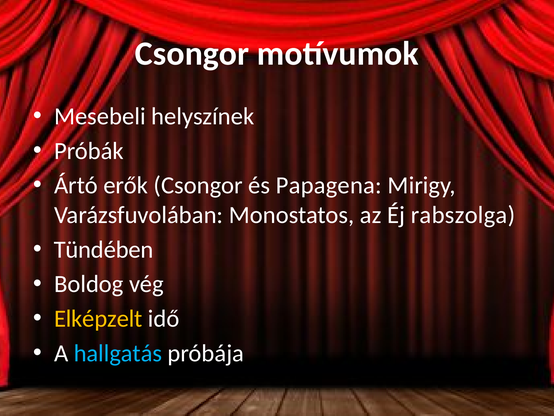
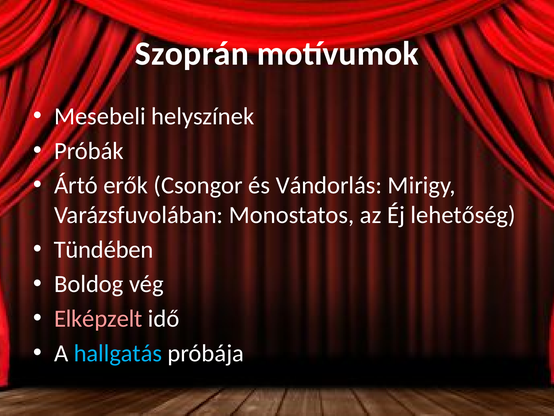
Csongor at (192, 54): Csongor -> Szoprán
Papagena: Papagena -> Vándorlás
rabszolga: rabszolga -> lehetőség
Elképzelt colour: yellow -> pink
